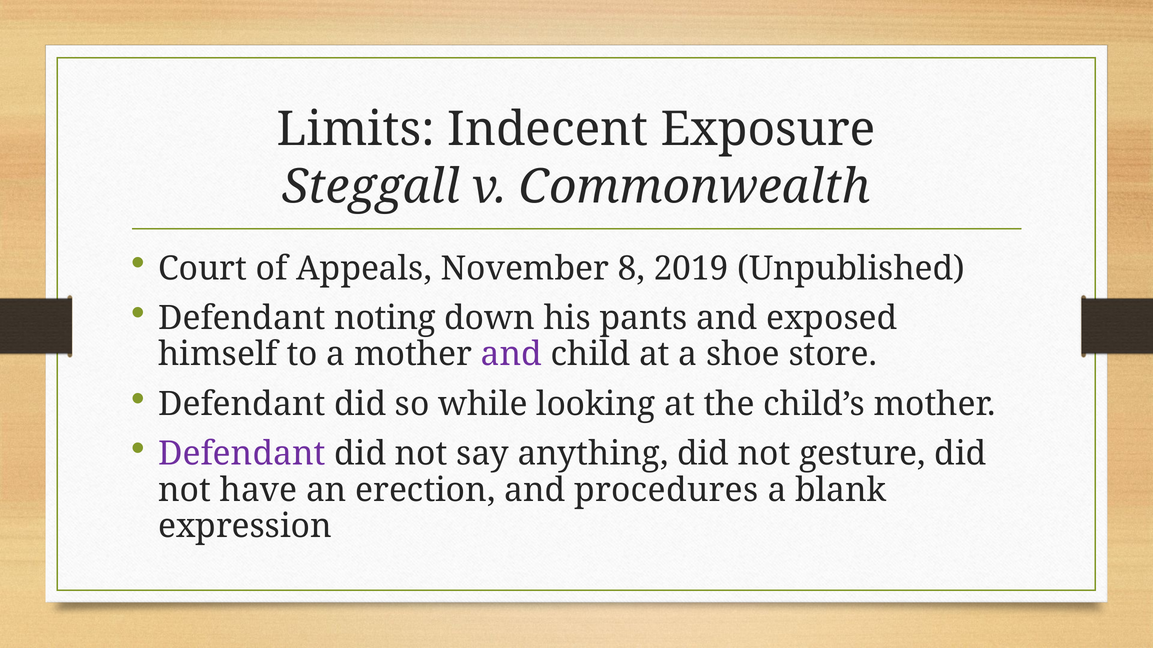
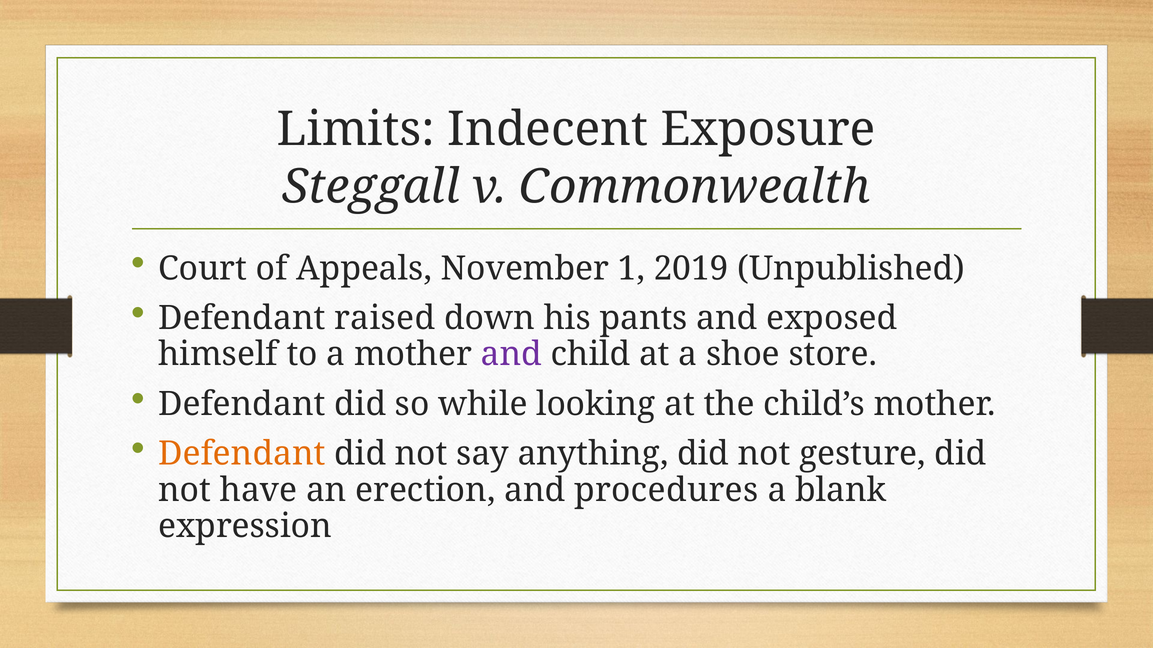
8: 8 -> 1
noting: noting -> raised
Defendant at (242, 454) colour: purple -> orange
